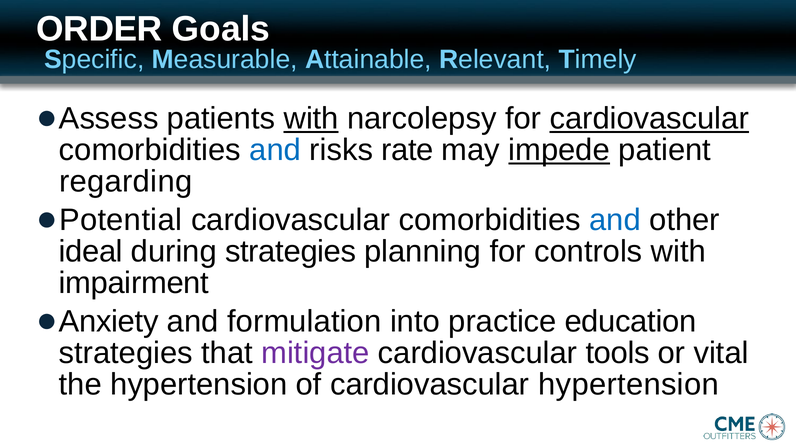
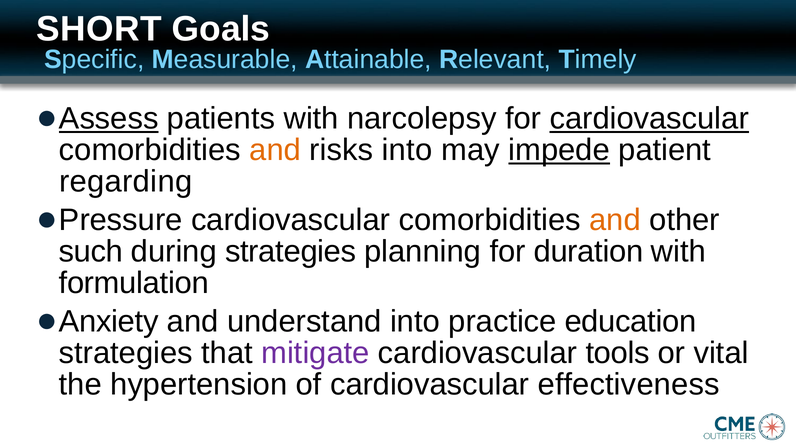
ORDER: ORDER -> SHORT
Assess underline: none -> present
with at (311, 118) underline: present -> none
and at (275, 150) colour: blue -> orange
risks rate: rate -> into
Potential: Potential -> Pressure
and at (615, 220) colour: blue -> orange
ideal: ideal -> such
controls: controls -> duration
impairment: impairment -> formulation
formulation: formulation -> understand
cardiovascular hypertension: hypertension -> effectiveness
